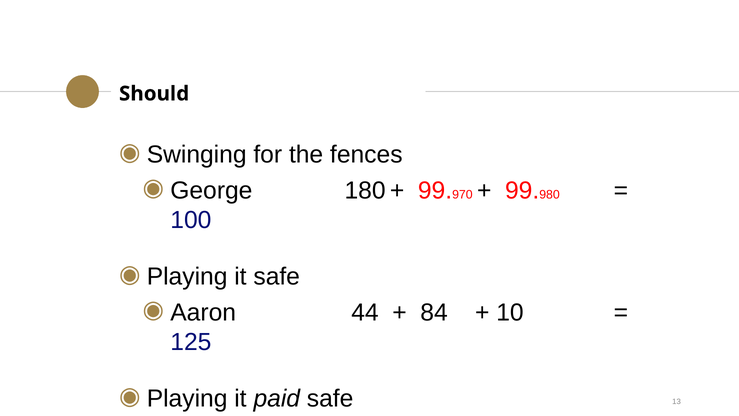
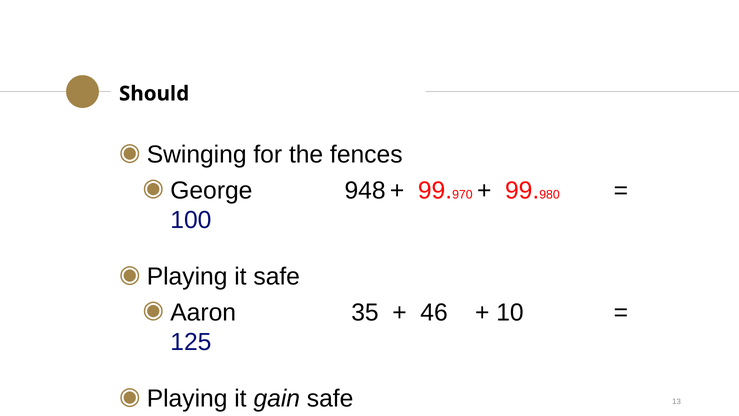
180: 180 -> 948
44: 44 -> 35
84: 84 -> 46
paid: paid -> gain
